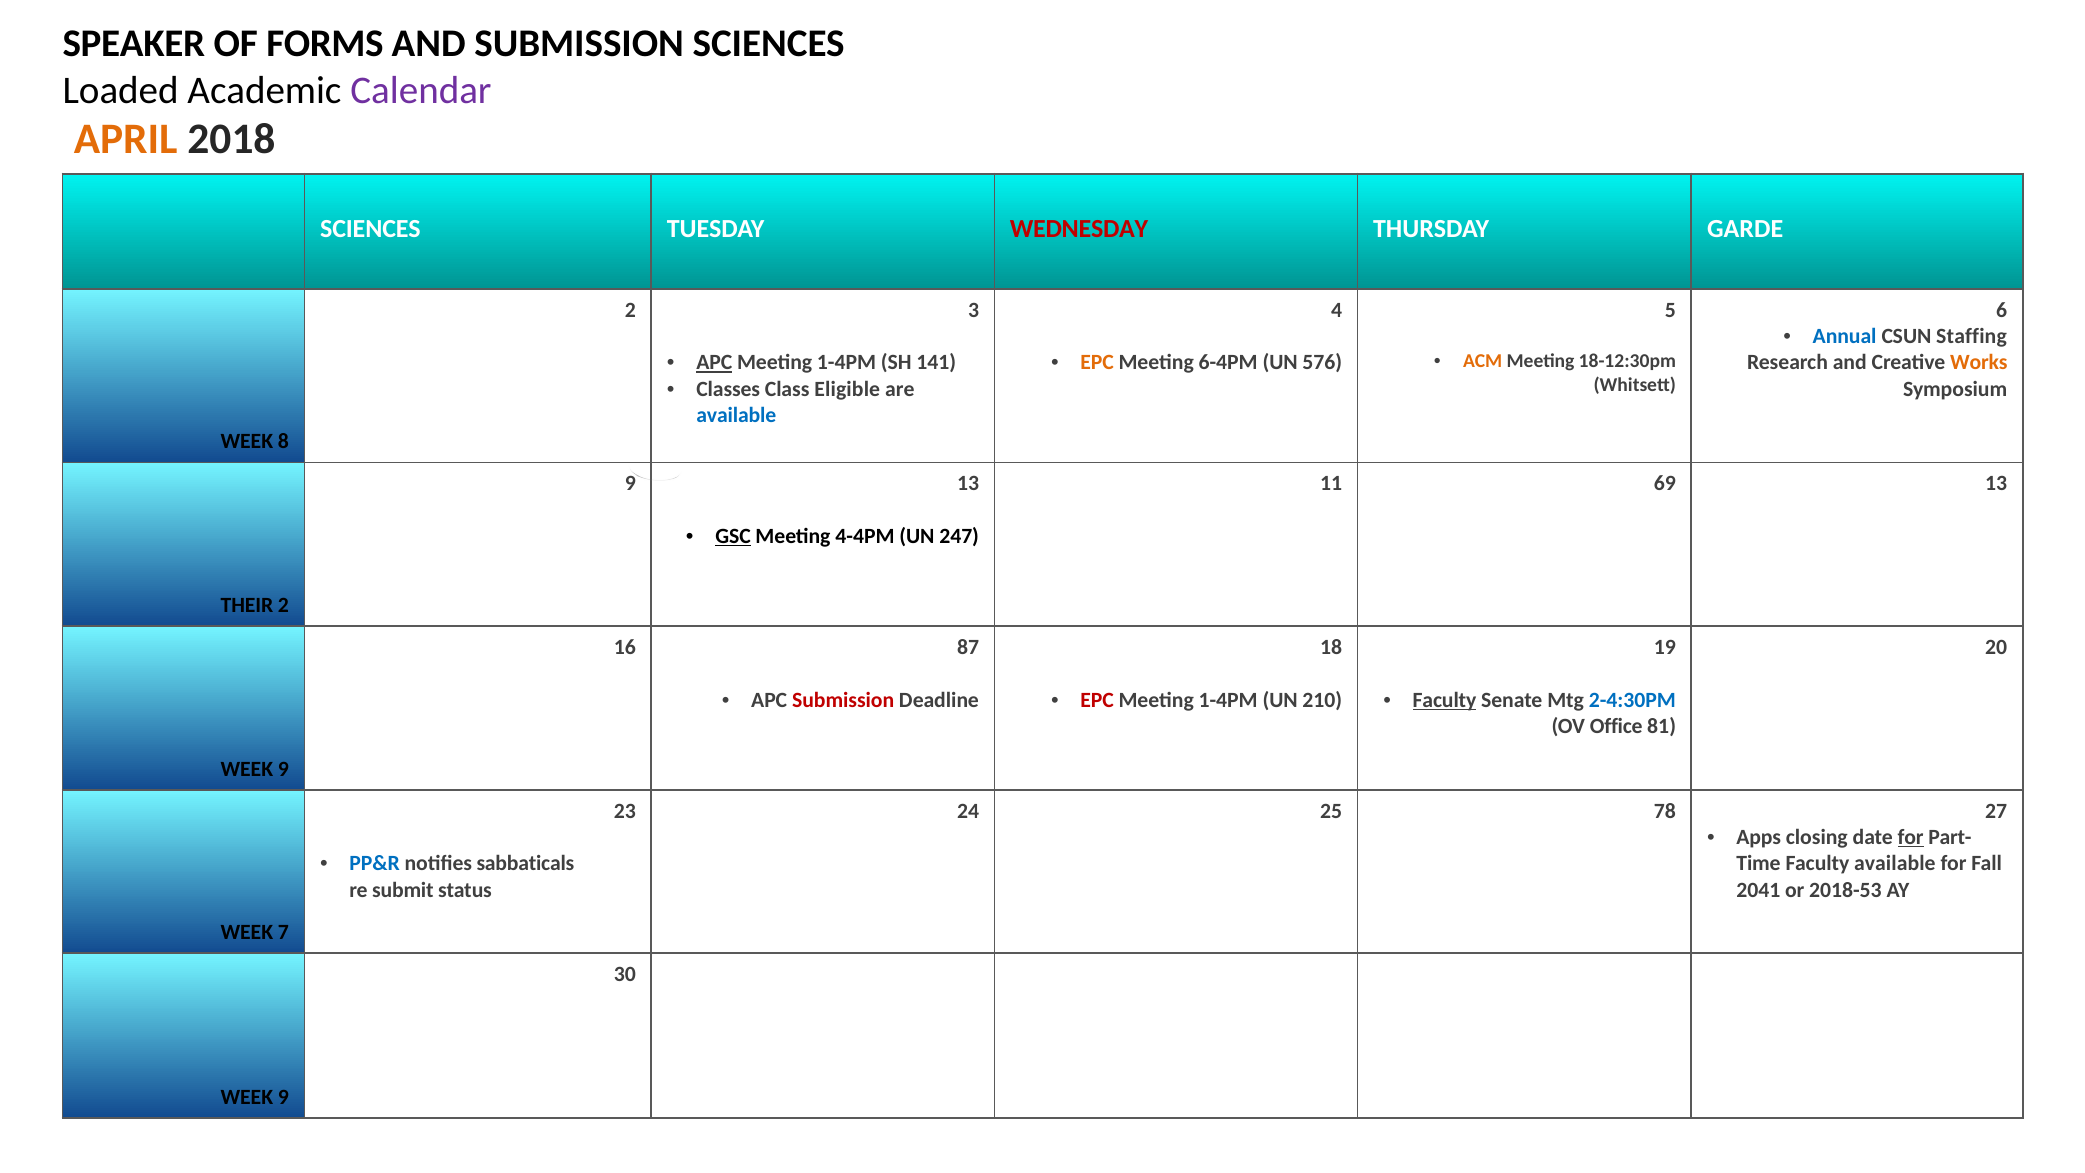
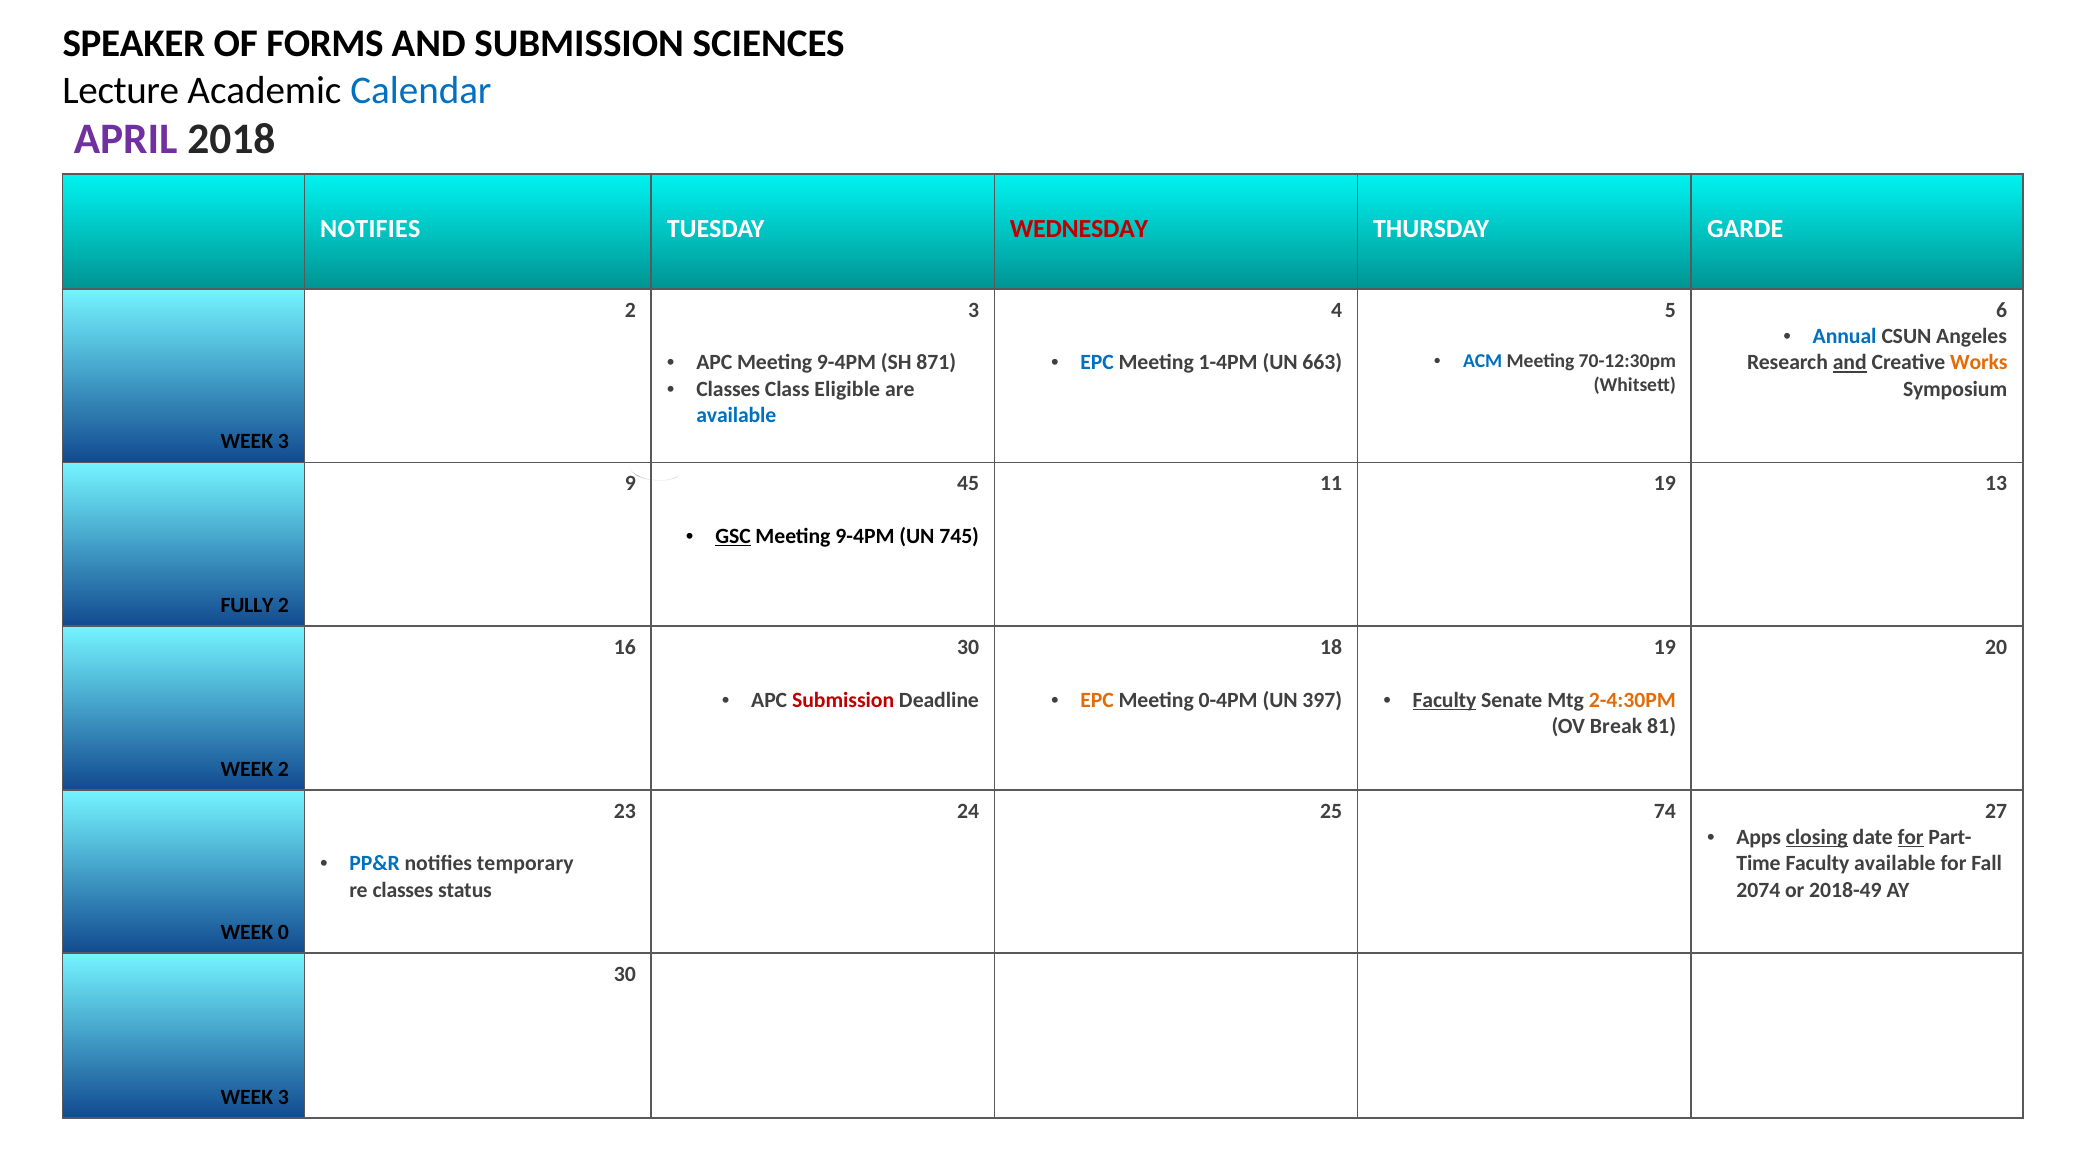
Loaded: Loaded -> Lecture
Calendar colour: purple -> blue
APRIL colour: orange -> purple
SCIENCES at (370, 229): SCIENCES -> NOTIFIES
Staffing: Staffing -> Angeles
ACM colour: orange -> blue
18-12:30pm: 18-12:30pm -> 70-12:30pm
APC at (714, 363) underline: present -> none
1-4PM at (847, 363): 1-4PM -> 9-4PM
141: 141 -> 871
EPC at (1097, 363) colour: orange -> blue
6-4PM: 6-4PM -> 1-4PM
576: 576 -> 663
and at (1850, 363) underline: none -> present
8 at (283, 442): 8 -> 3
13 at (968, 484): 13 -> 45
11 69: 69 -> 19
4-4PM at (865, 536): 4-4PM -> 9-4PM
247: 247 -> 745
THEIR: THEIR -> FULLY
16 87: 87 -> 30
EPC at (1097, 700) colour: red -> orange
1-4PM at (1228, 700): 1-4PM -> 0-4PM
210: 210 -> 397
2-4:30PM colour: blue -> orange
Office: Office -> Break
9 at (283, 769): 9 -> 2
78: 78 -> 74
closing underline: none -> present
sabbaticals: sabbaticals -> temporary
re submit: submit -> classes
2041: 2041 -> 2074
2018-53: 2018-53 -> 2018-49
7: 7 -> 0
9 at (283, 1097): 9 -> 3
